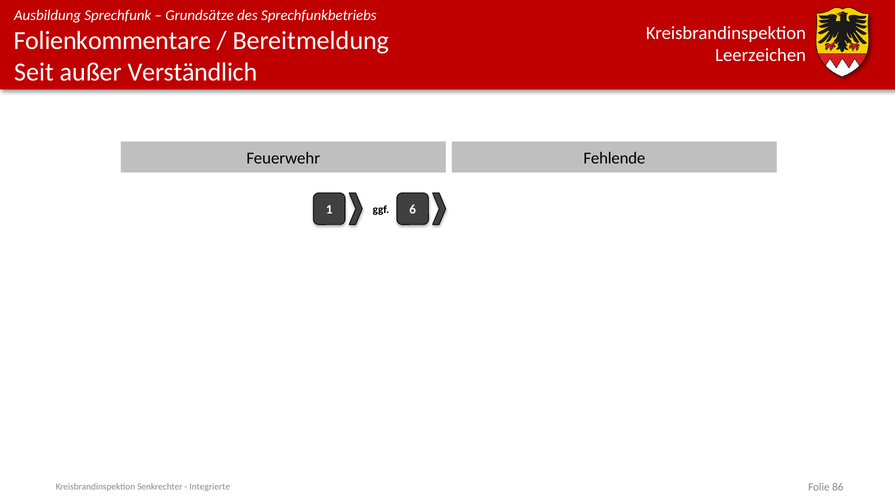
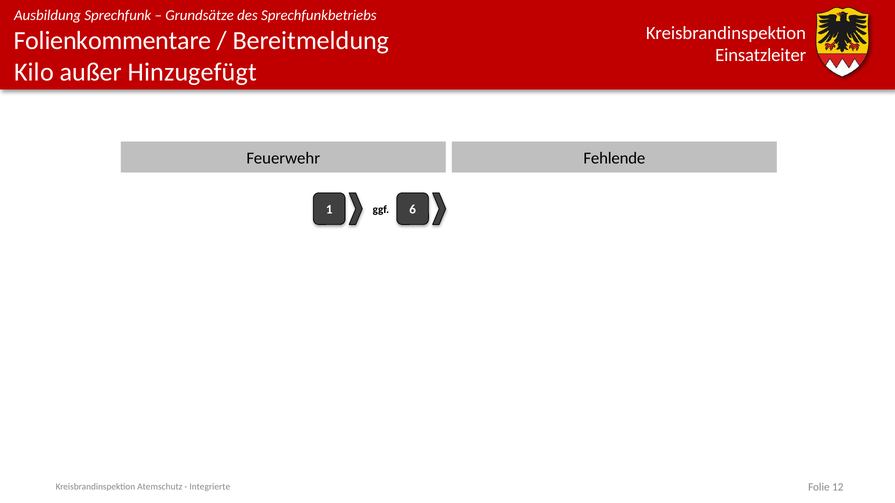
Leerzeichen: Leerzeichen -> Einsatzleiter
Seit: Seit -> Kilo
Verständlich: Verständlich -> Hinzugefügt
86: 86 -> 12
Senkrechter: Senkrechter -> Atemschutz
